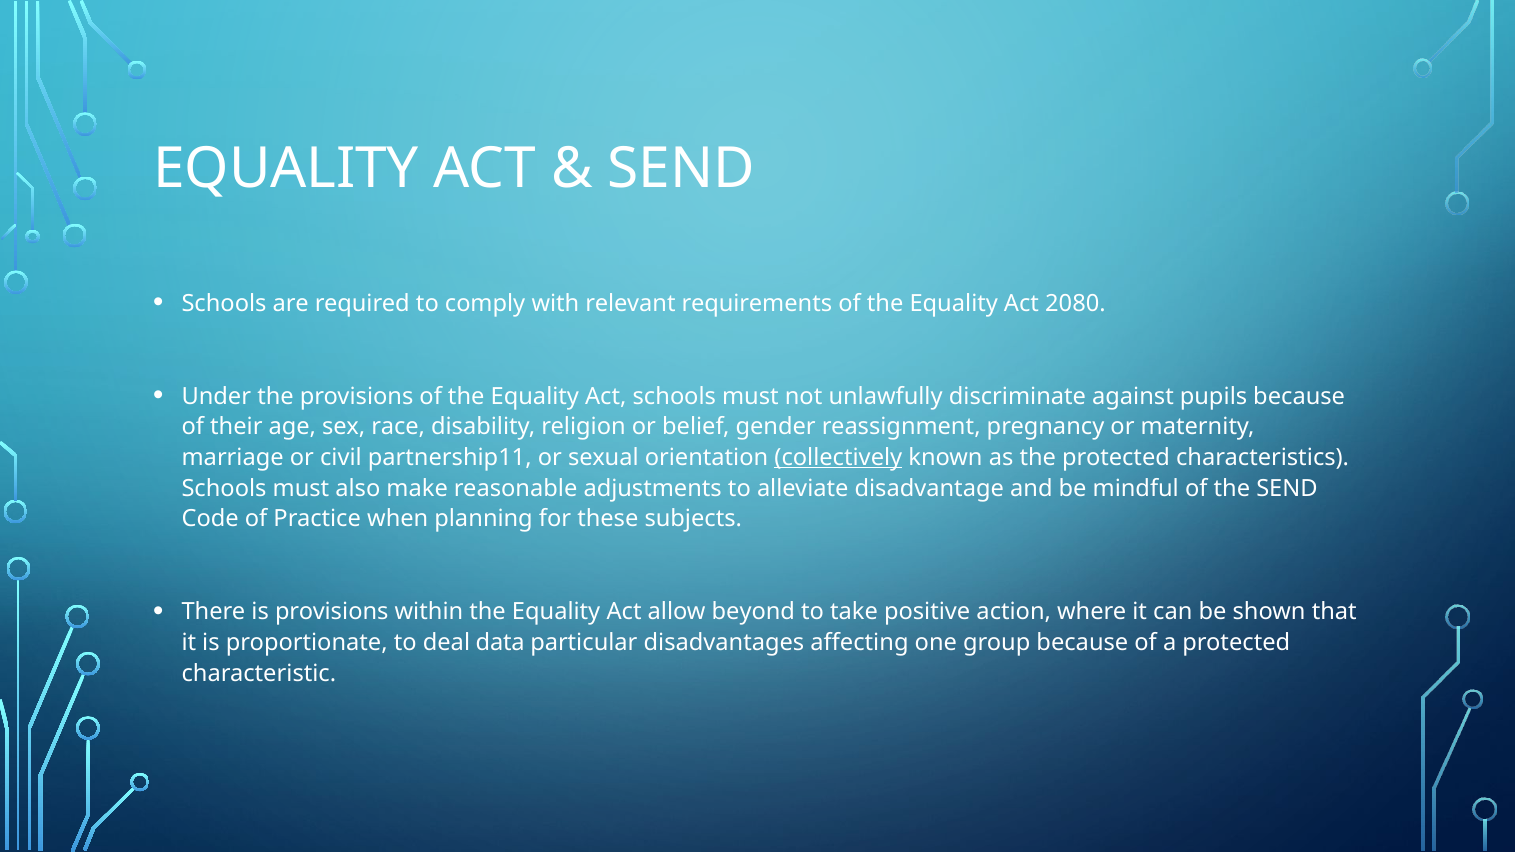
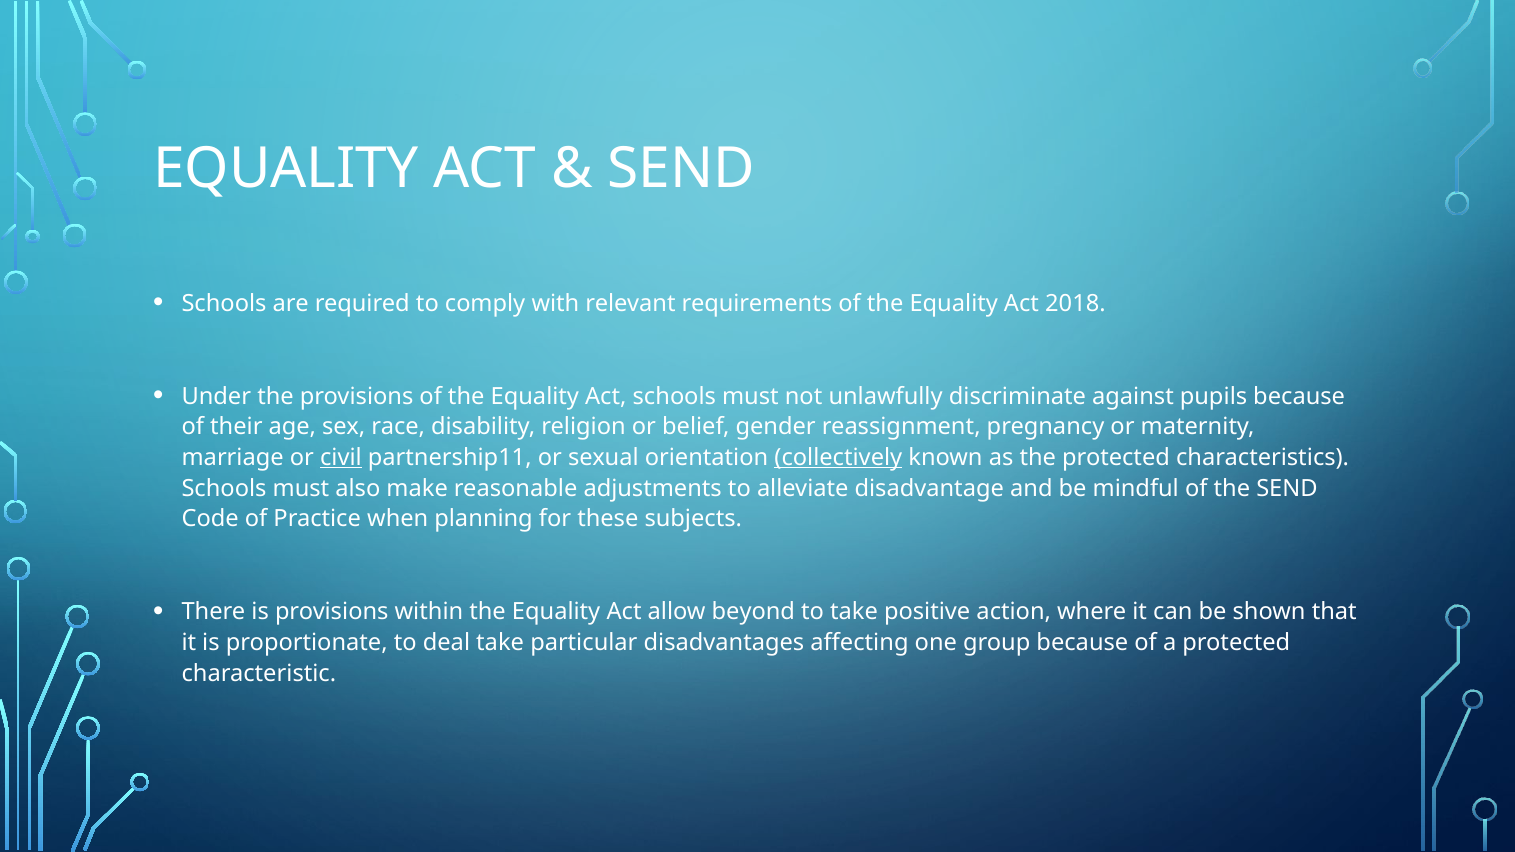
2080: 2080 -> 2018
civil underline: none -> present
deal data: data -> take
